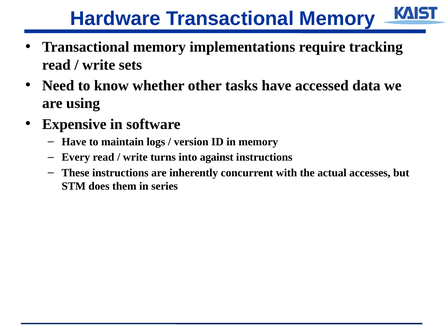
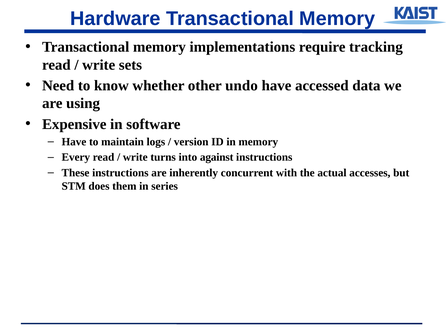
tasks: tasks -> undo
